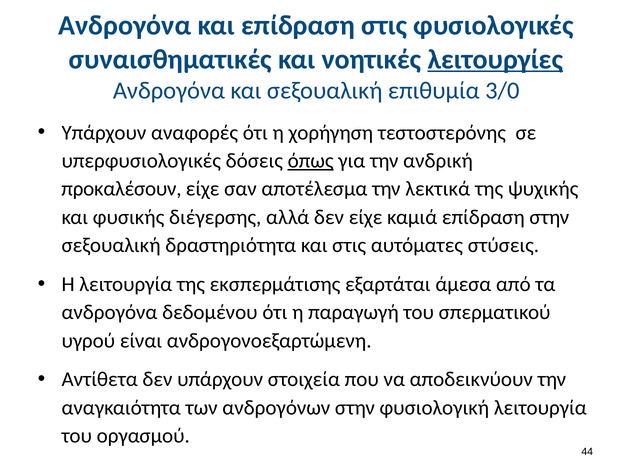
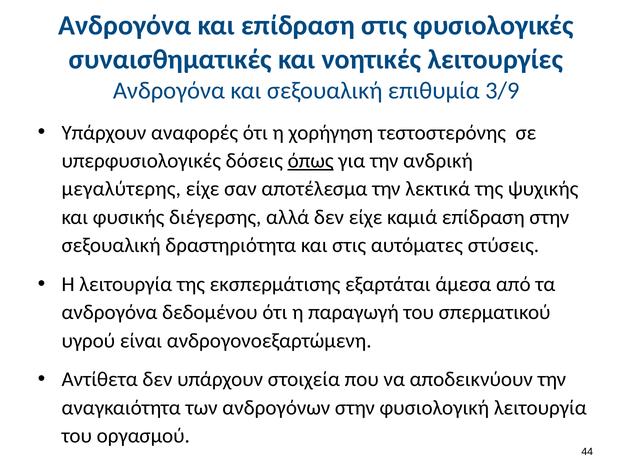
λειτουργίες underline: present -> none
3/0: 3/0 -> 3/9
προκαλέσουν: προκαλέσουν -> μεγαλύτερης
